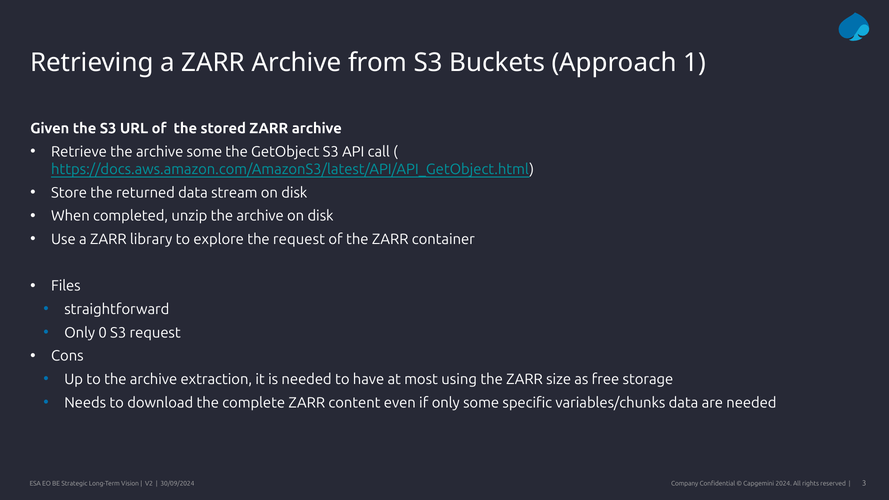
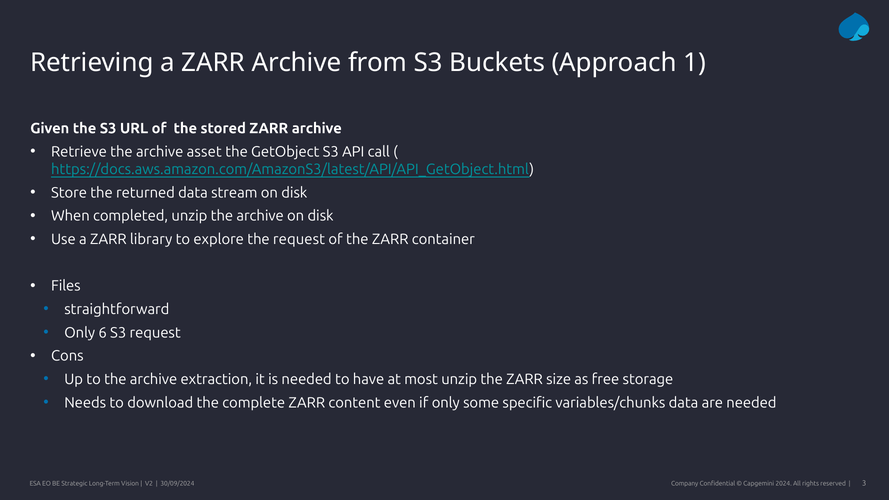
archive some: some -> asset
0: 0 -> 6
most using: using -> unzip
